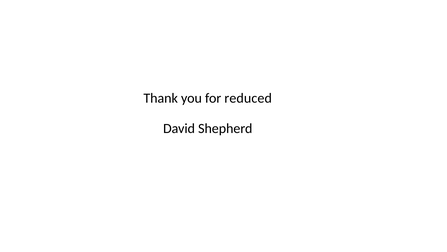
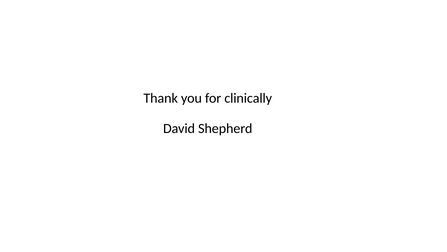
reduced: reduced -> clinically
